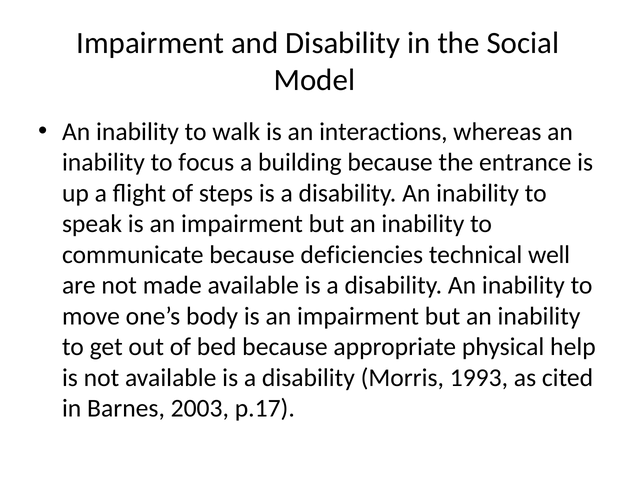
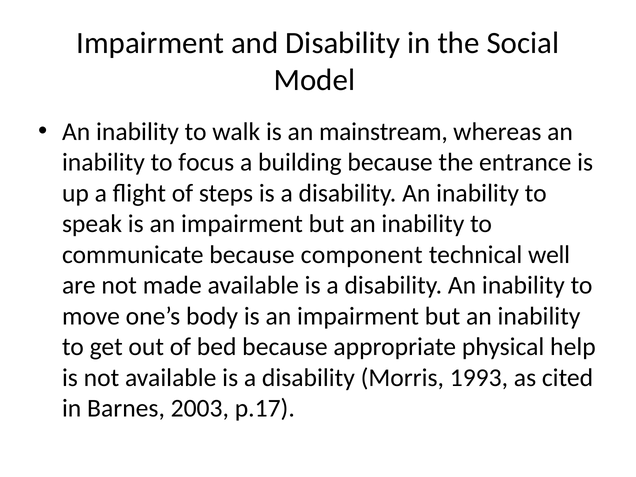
interactions: interactions -> mainstream
deficiencies: deficiencies -> component
